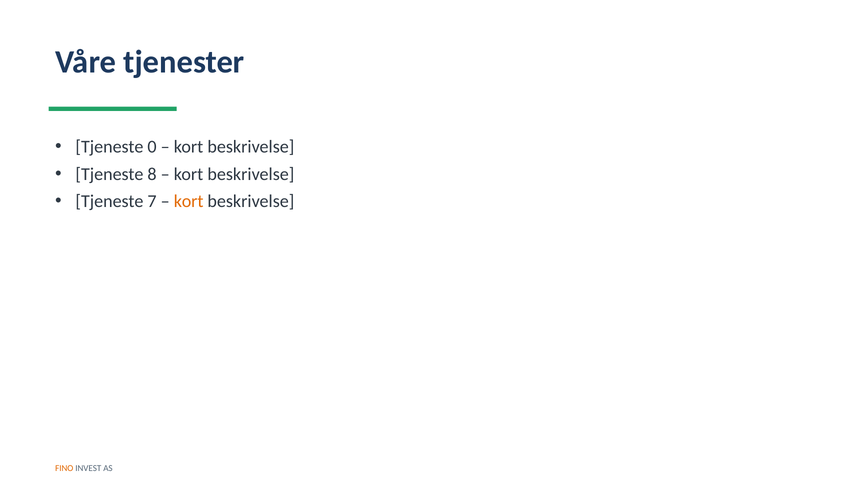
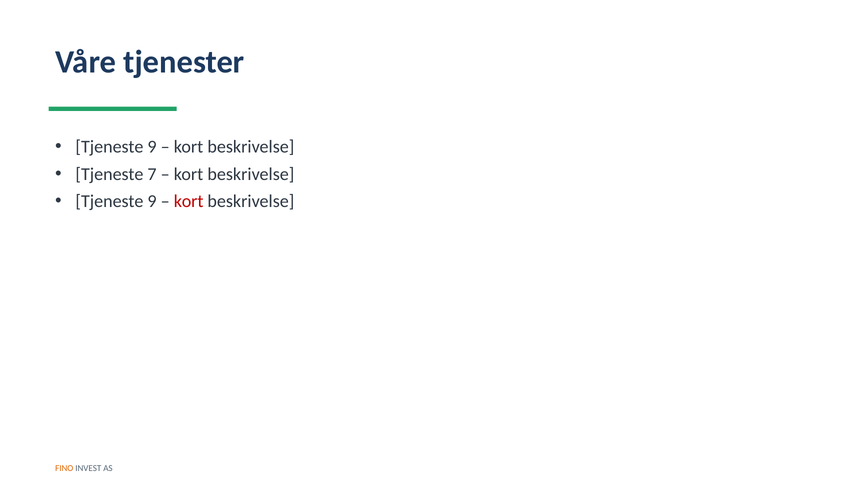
0 at (152, 147): 0 -> 9
8: 8 -> 7
7 at (152, 201): 7 -> 9
kort at (189, 201) colour: orange -> red
